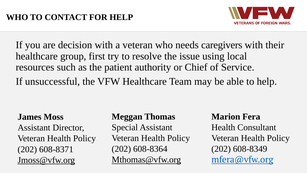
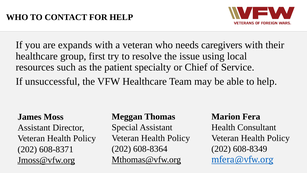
decision: decision -> expands
authority: authority -> specialty
